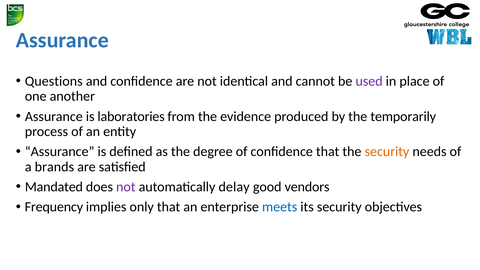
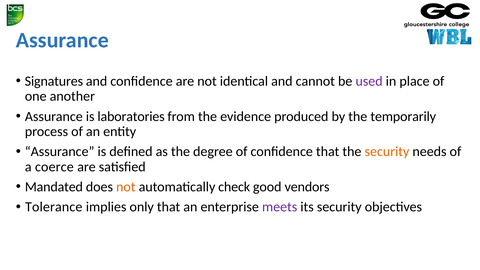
Questions: Questions -> Signatures
brands: brands -> coerce
not at (126, 187) colour: purple -> orange
delay: delay -> check
Frequency: Frequency -> Tolerance
meets colour: blue -> purple
